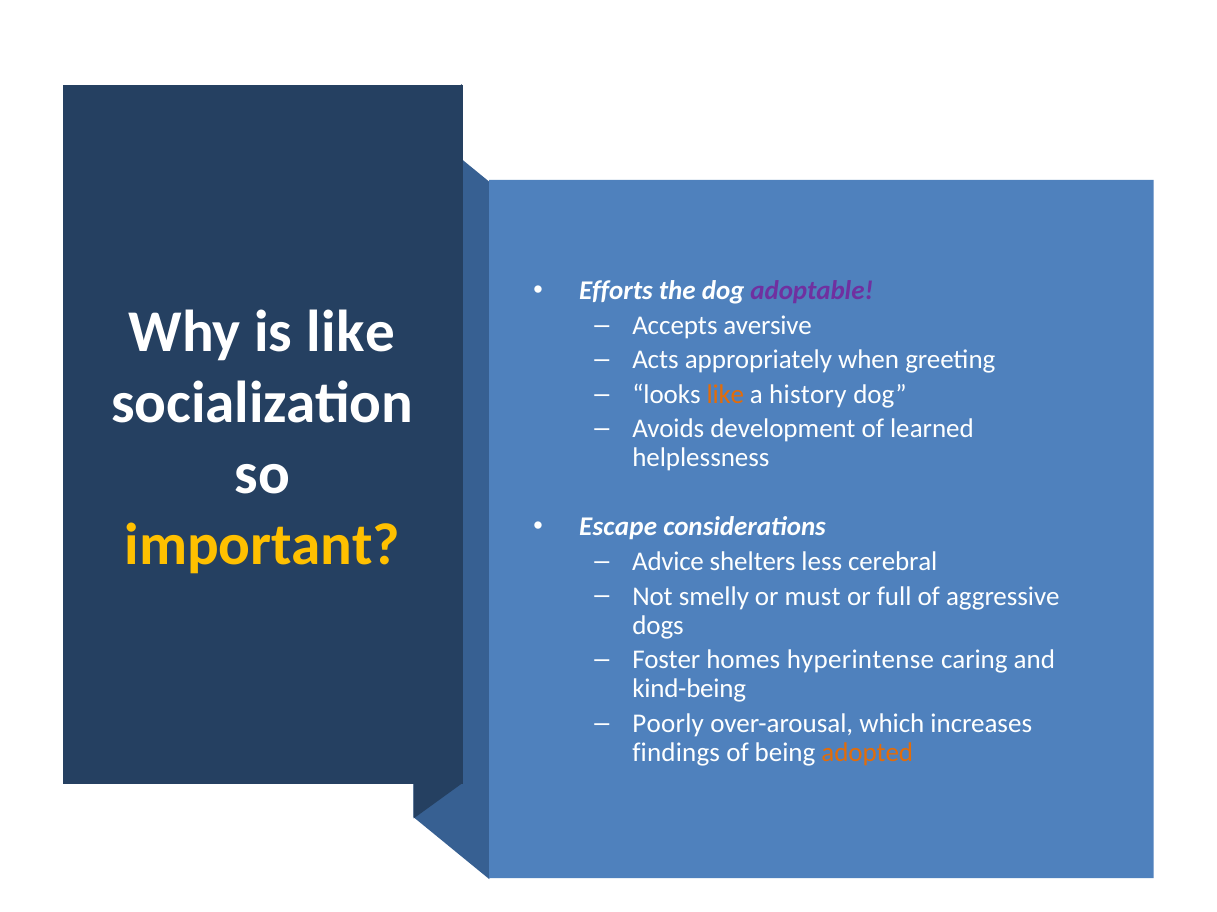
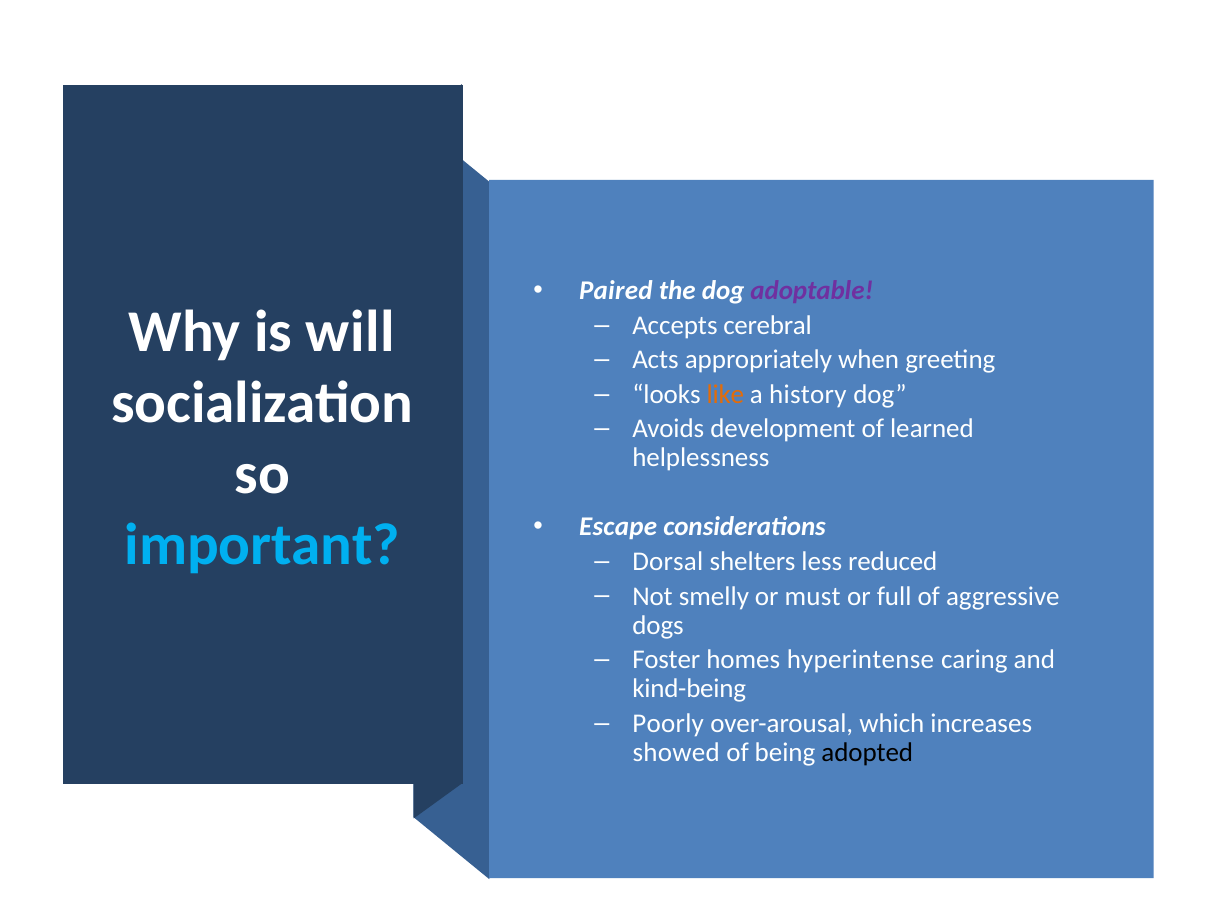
Efforts: Efforts -> Paired
is like: like -> will
aversive: aversive -> cerebral
important colour: yellow -> light blue
Advice: Advice -> Dorsal
cerebral: cerebral -> reduced
findings: findings -> showed
adopted colour: orange -> black
